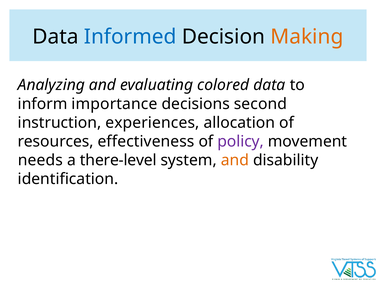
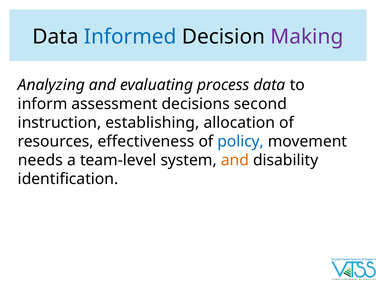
Making colour: orange -> purple
colored: colored -> process
importance: importance -> assessment
experiences: experiences -> establishing
policy colour: purple -> blue
there-level: there-level -> team-level
